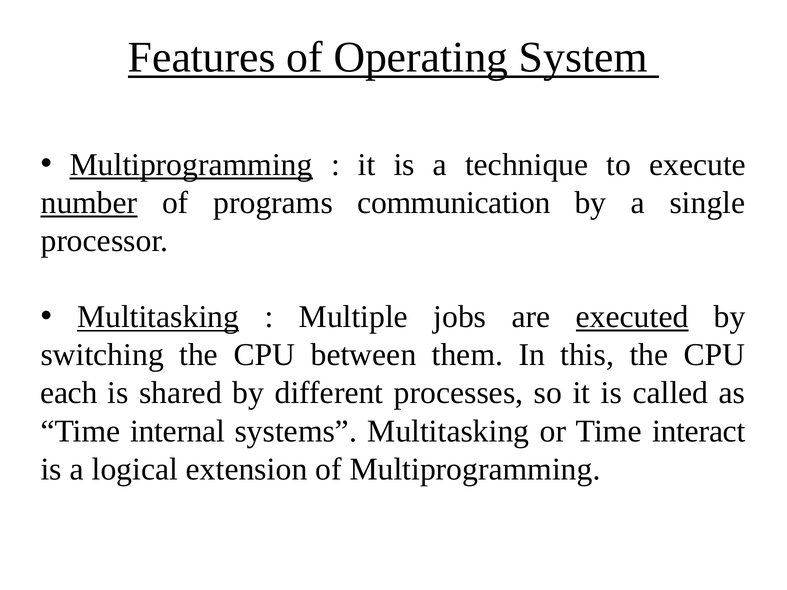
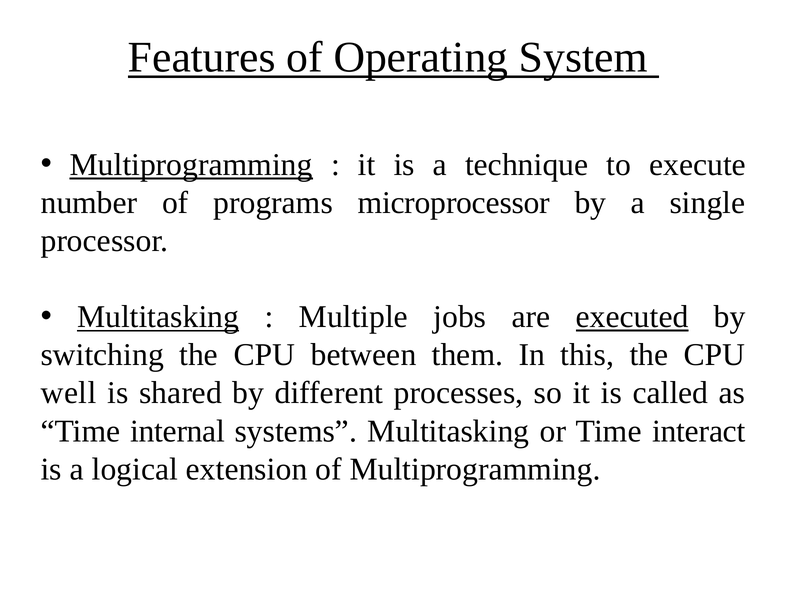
number underline: present -> none
communication: communication -> microprocessor
each: each -> well
